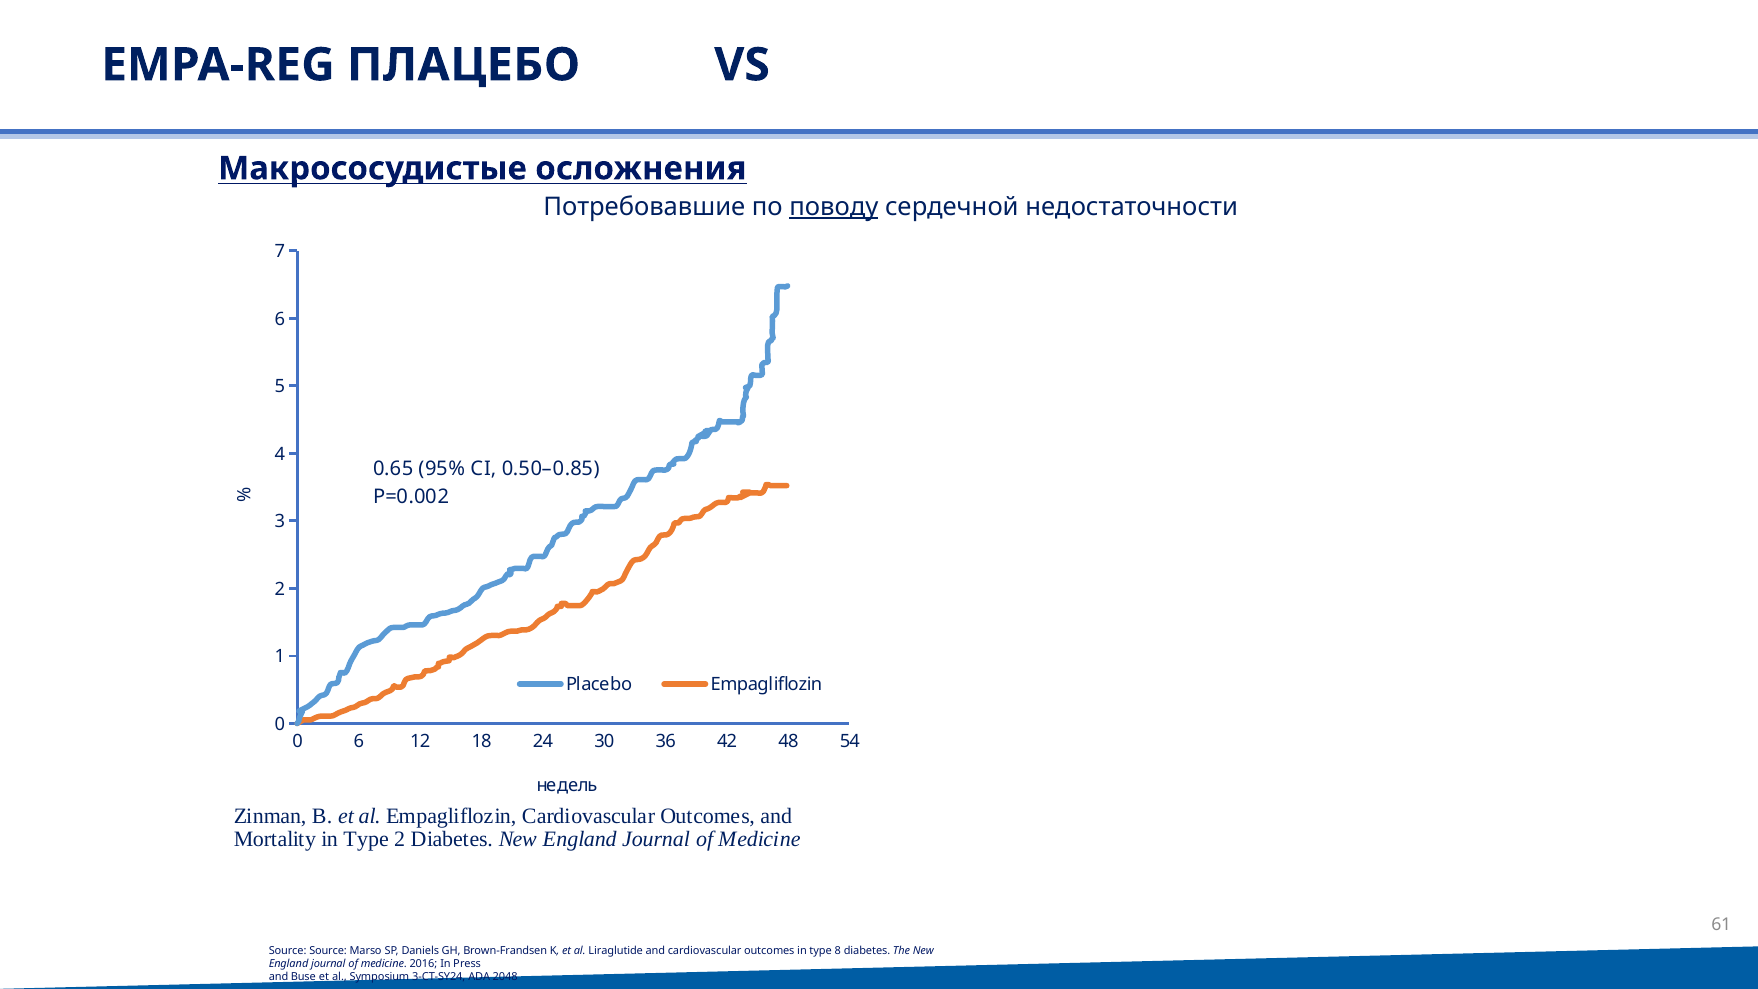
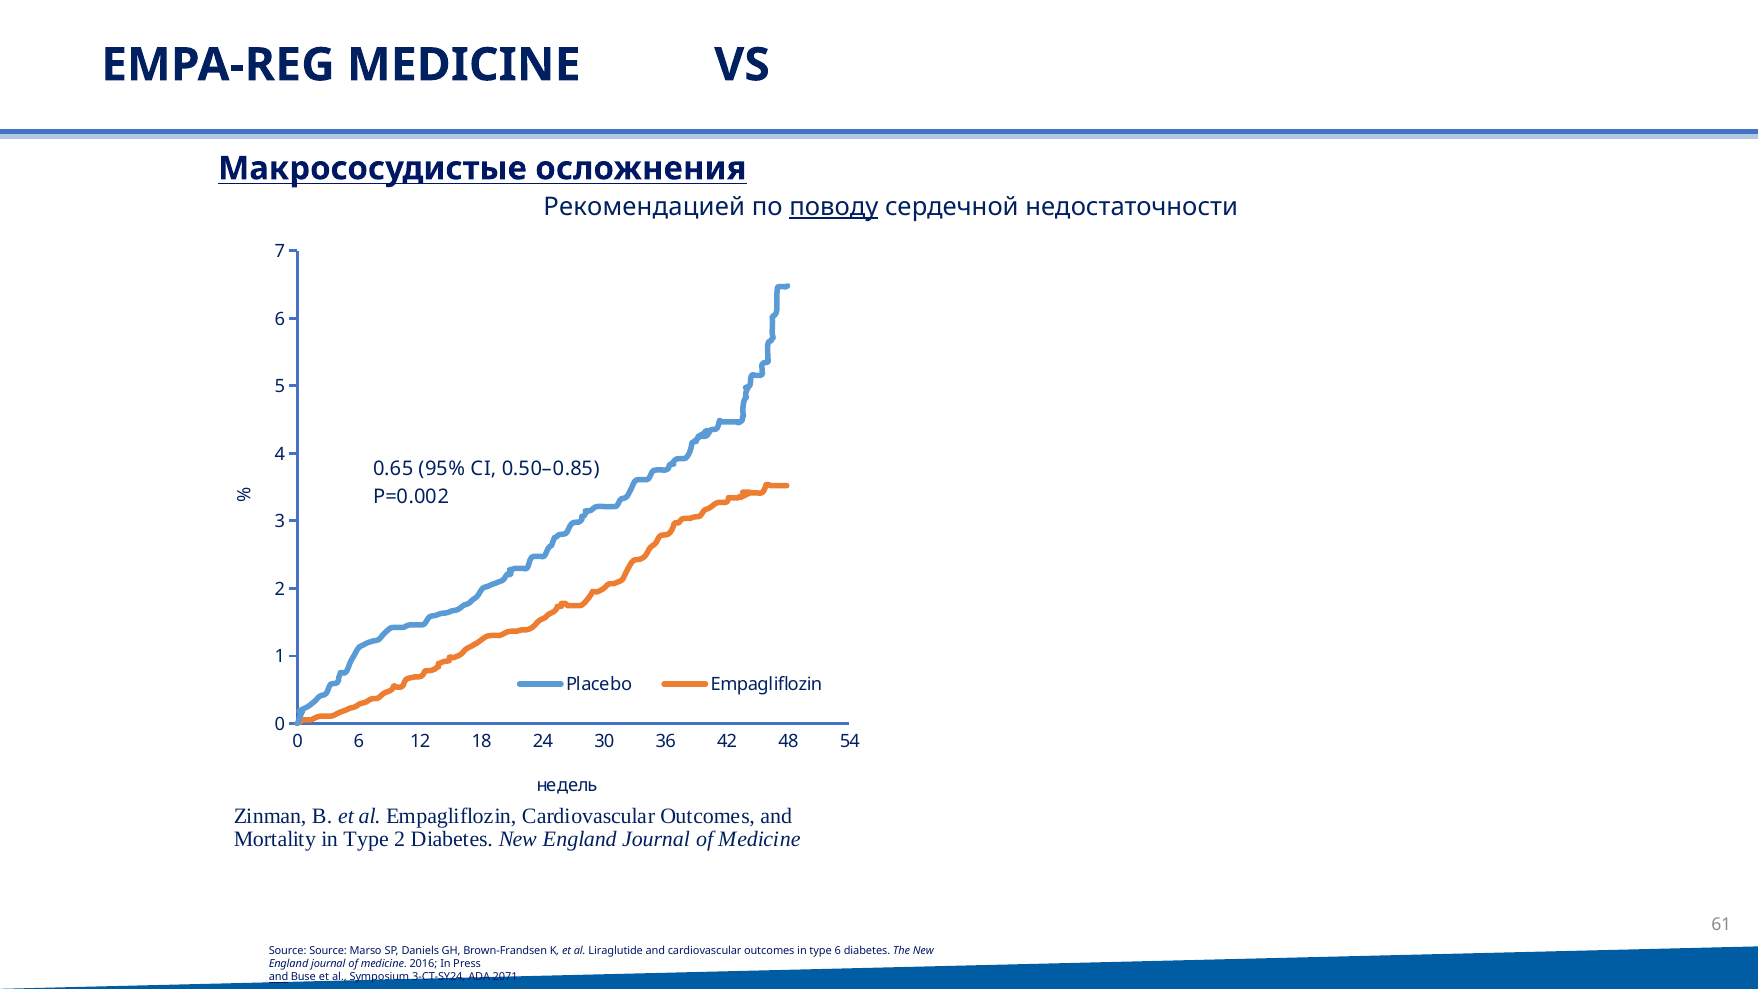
EMPA-REG ПЛАЦЕБО: ПЛАЦЕБО -> MEDICINE
Потребовавшие: Потребовавшие -> Рекомендацией
type 8: 8 -> 6
and at (279, 977) underline: none -> present
2048: 2048 -> 2071
